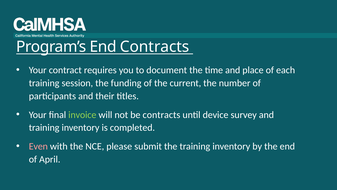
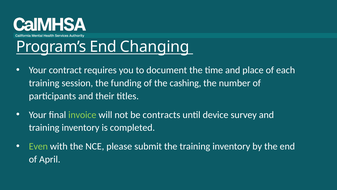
End Contracts: Contracts -> Changing
current: current -> cashing
Even colour: pink -> light green
